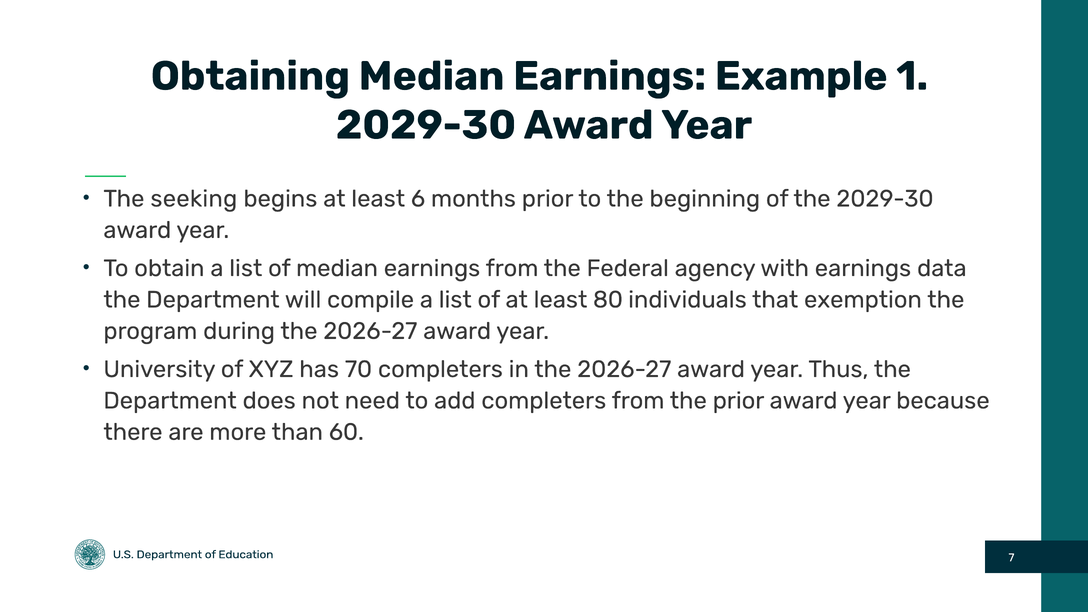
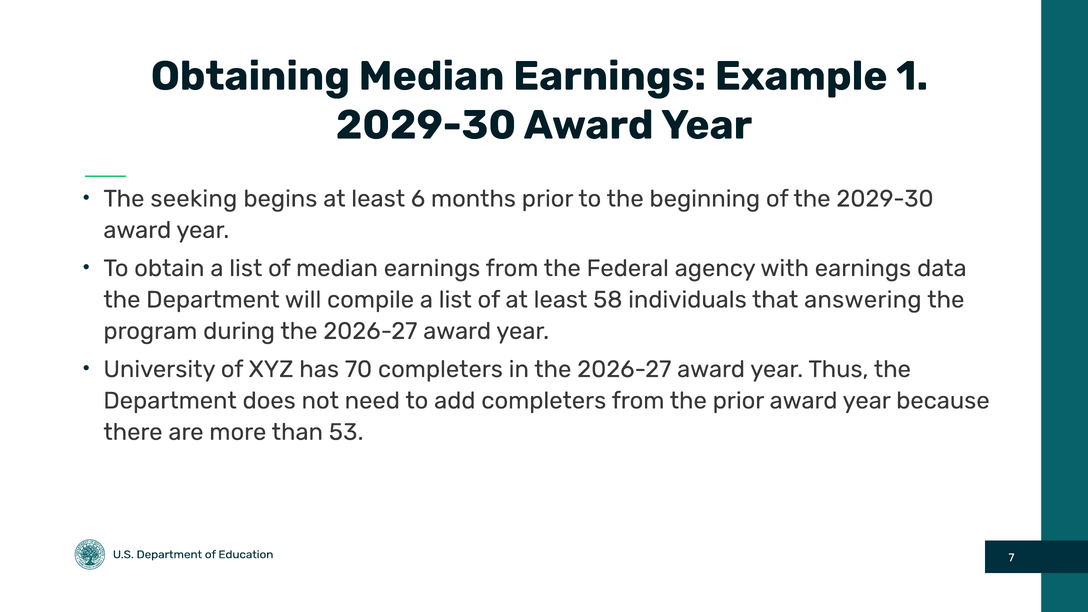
80: 80 -> 58
exemption: exemption -> answering
60: 60 -> 53
